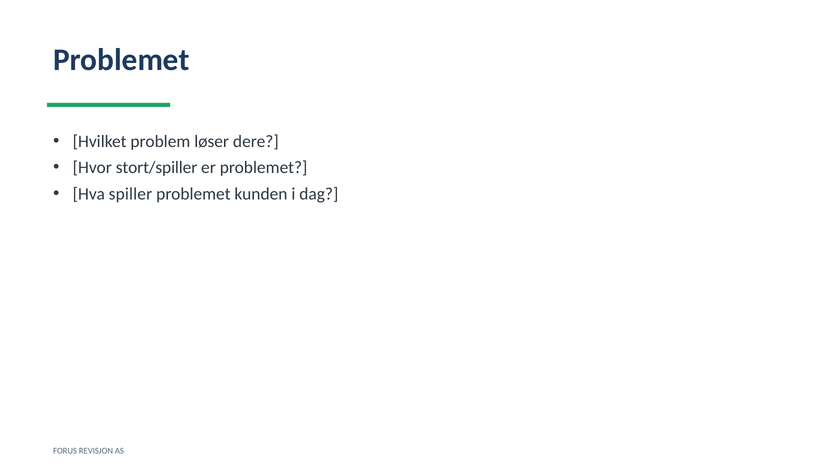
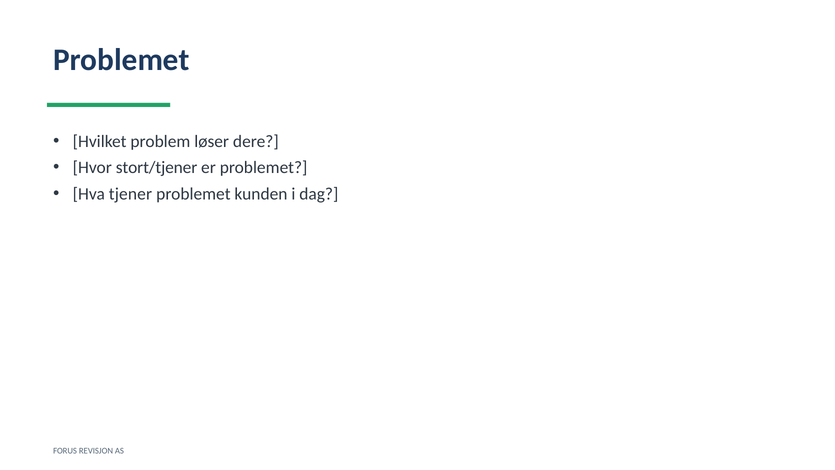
stort/spiller: stort/spiller -> stort/tjener
spiller: spiller -> tjener
